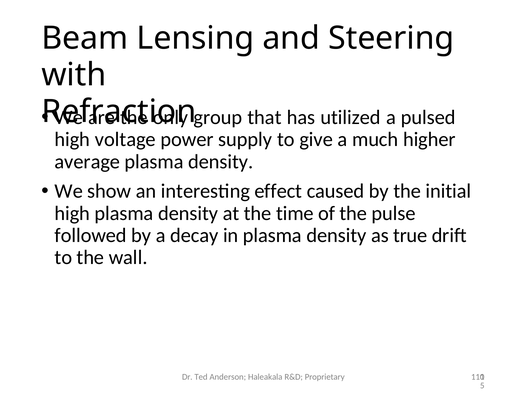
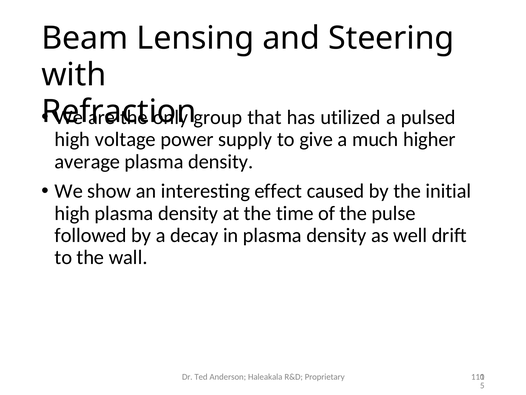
true: true -> well
